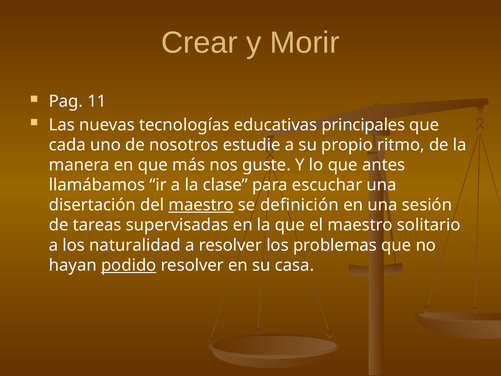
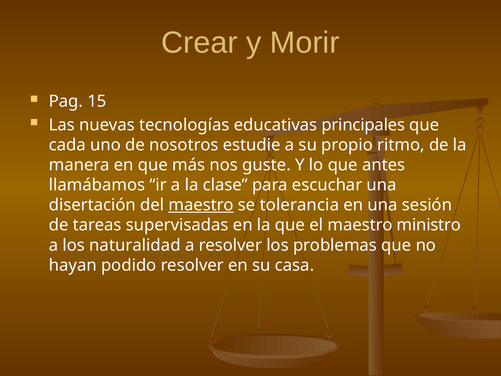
11: 11 -> 15
definición: definición -> tolerancia
solitario: solitario -> ministro
podido underline: present -> none
